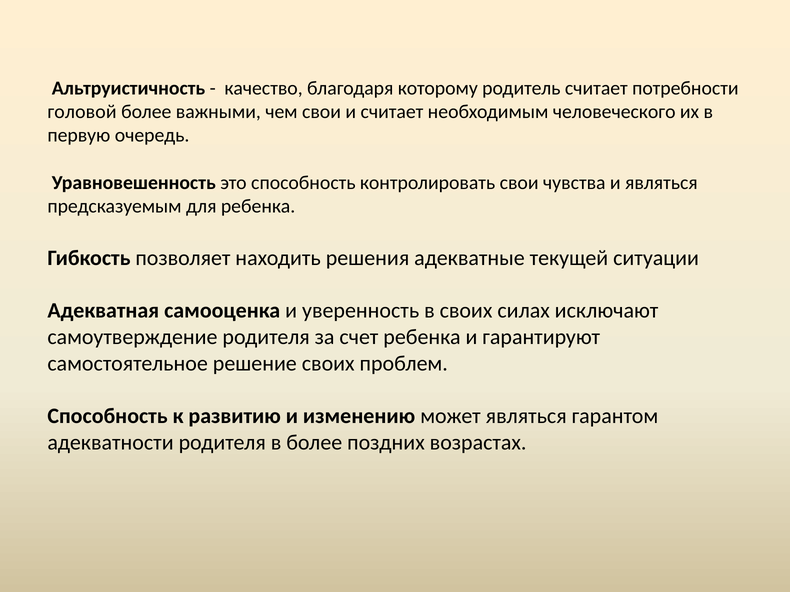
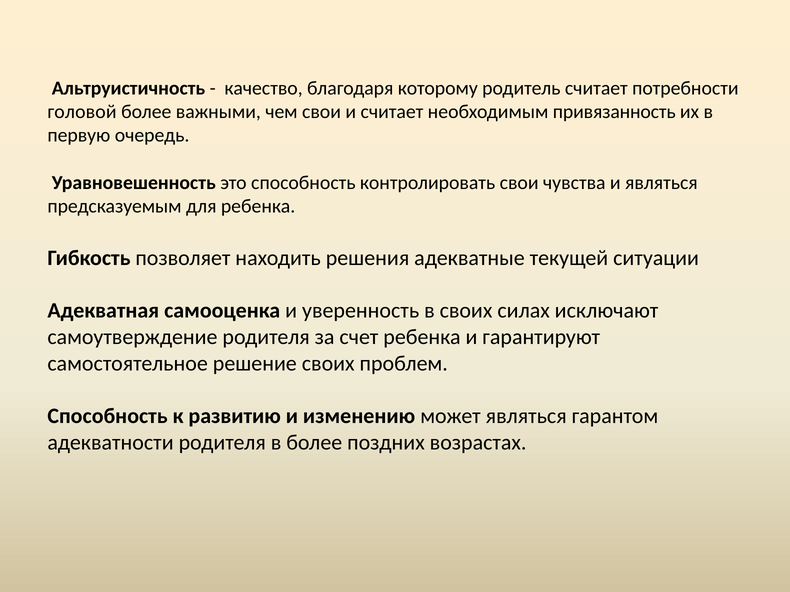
человеческого: человеческого -> привязанность
